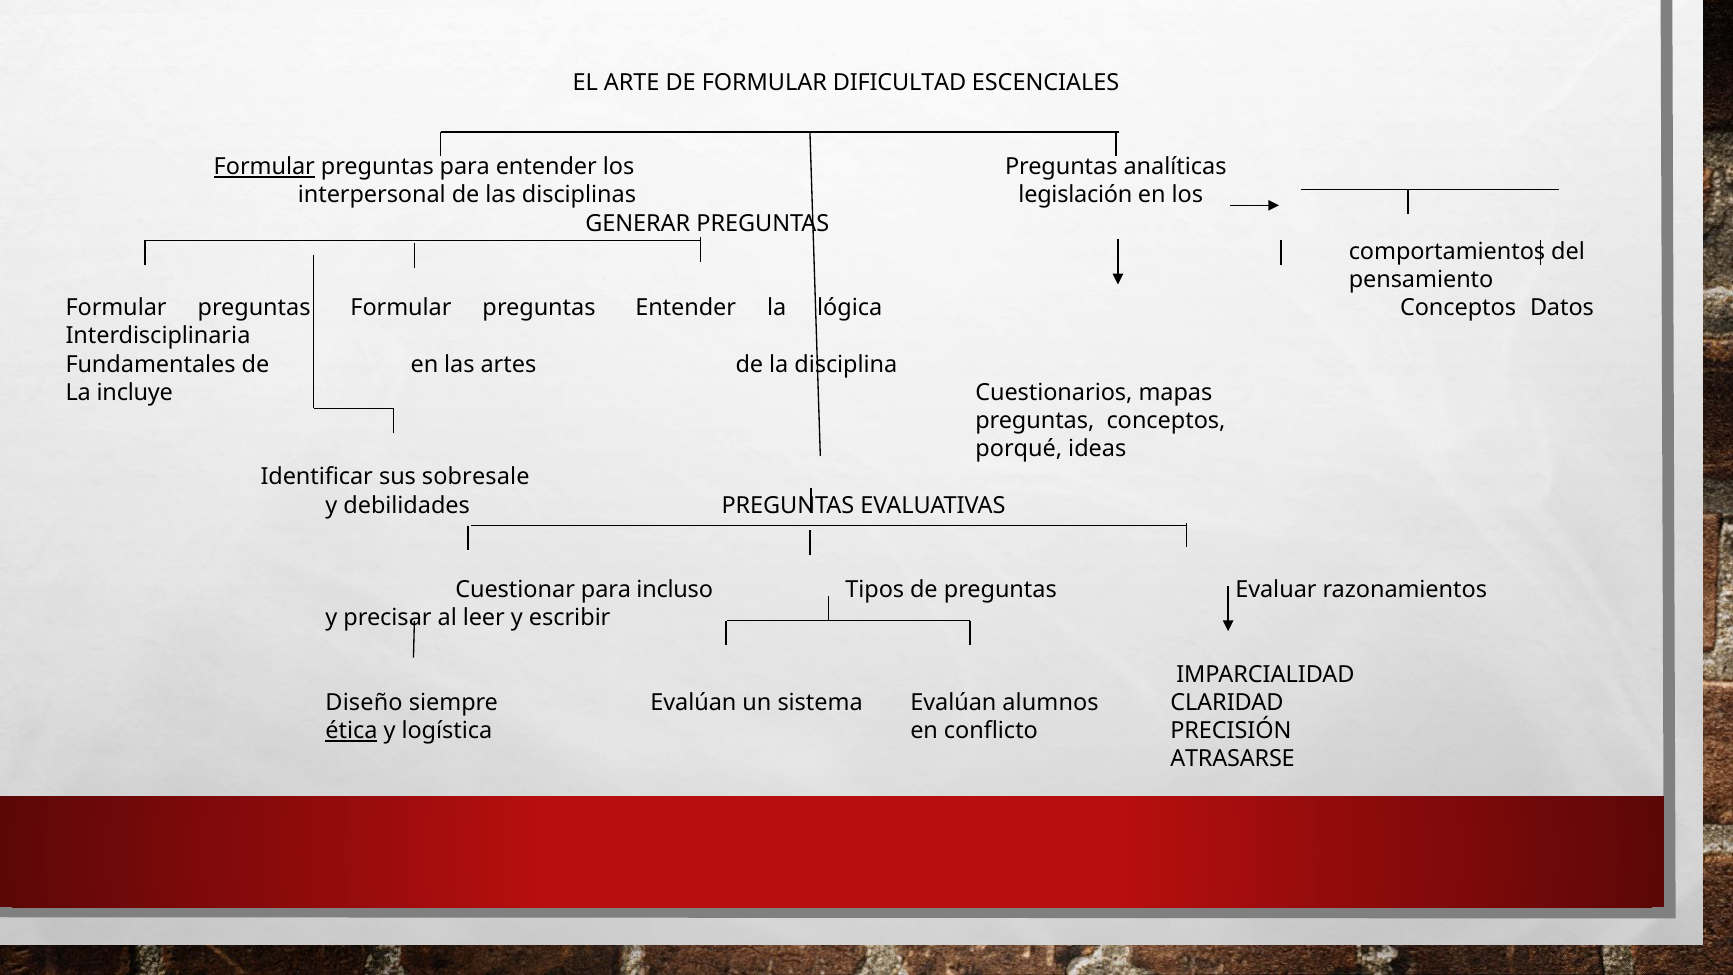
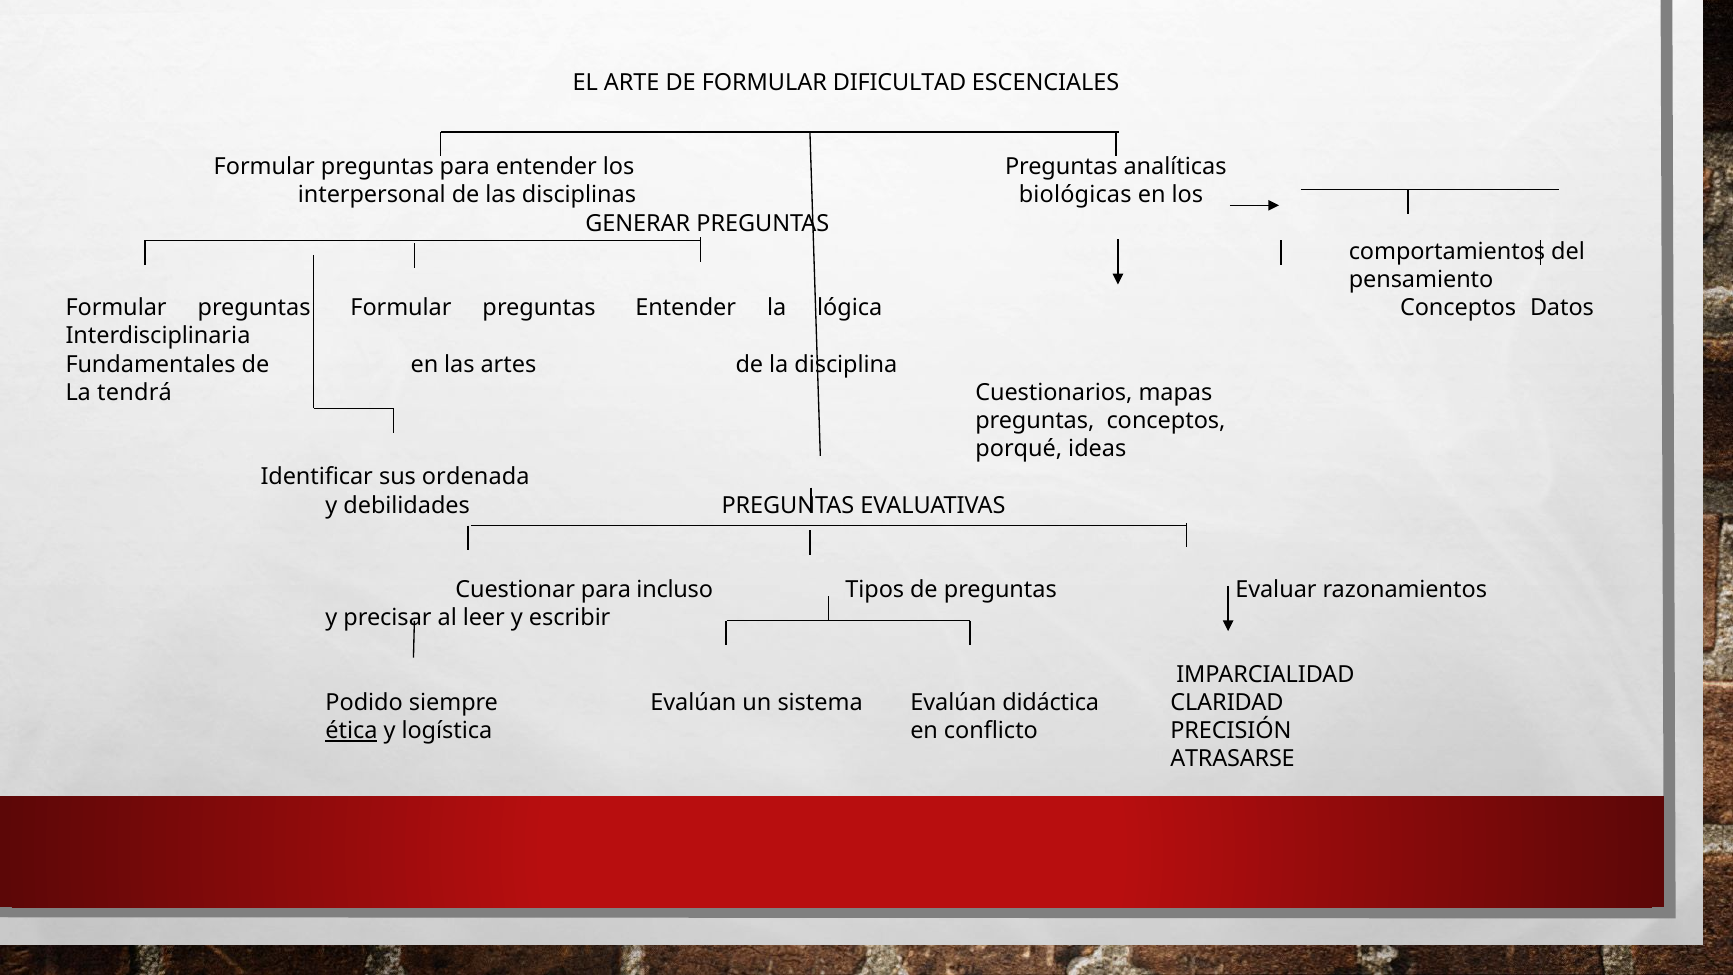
Formular at (264, 167) underline: present -> none
legislación: legislación -> biológicas
incluye: incluye -> tendrá
sobresale: sobresale -> ordenada
Diseño: Diseño -> Podido
alumnos: alumnos -> didáctica
